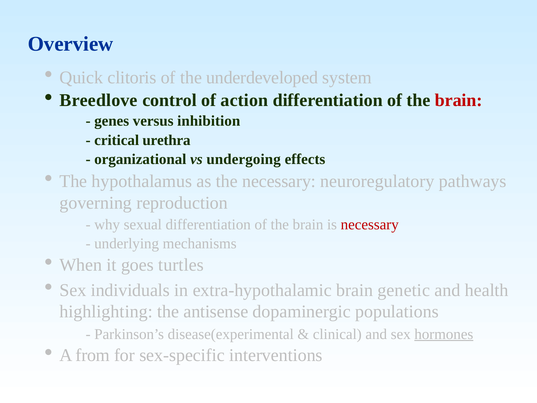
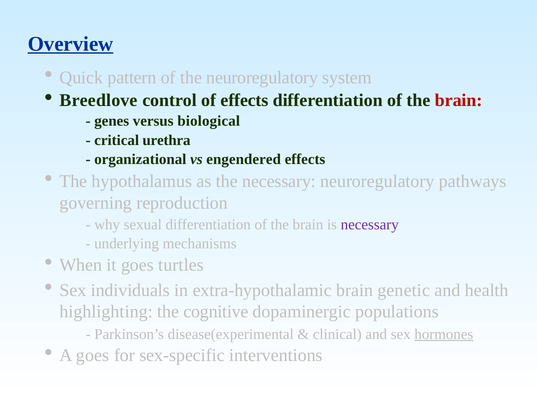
Overview underline: none -> present
clitoris: clitoris -> pattern
the underdeveloped: underdeveloped -> neuroregulatory
of action: action -> effects
inhibition: inhibition -> biological
undergoing: undergoing -> engendered
necessary at (370, 224) colour: red -> purple
antisense: antisense -> cognitive
A from: from -> goes
